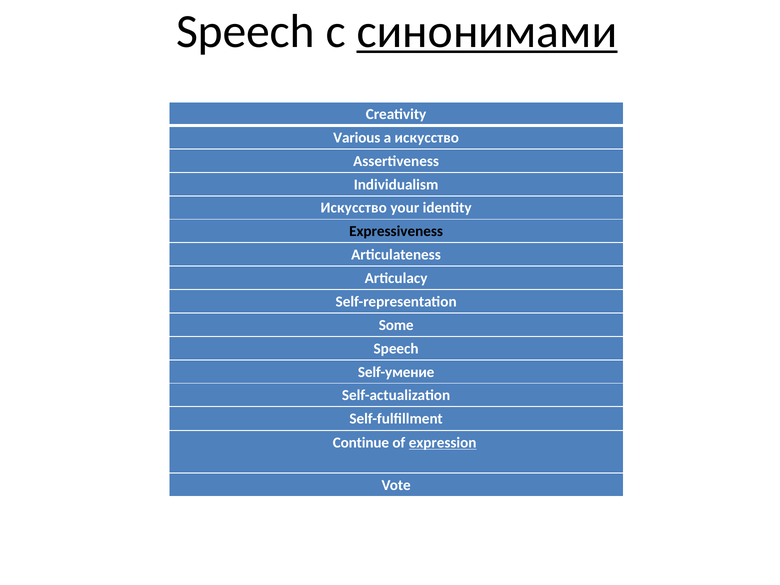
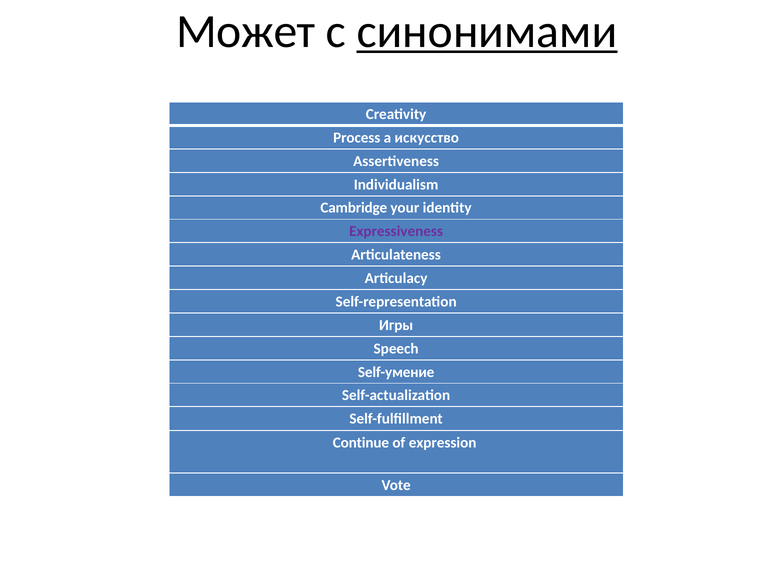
Speech at (246, 31): Speech -> Может
Various: Various -> Process
Искусство at (354, 208): Искусство -> Cambridge
Expressiveness colour: black -> purple
Some: Some -> Игры
expression underline: present -> none
